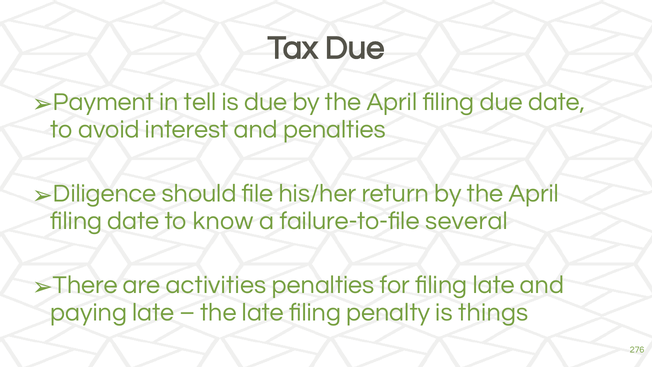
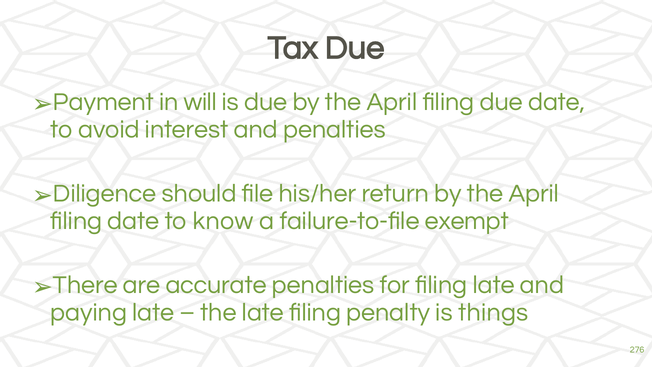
tell: tell -> will
several: several -> exempt
activities: activities -> accurate
